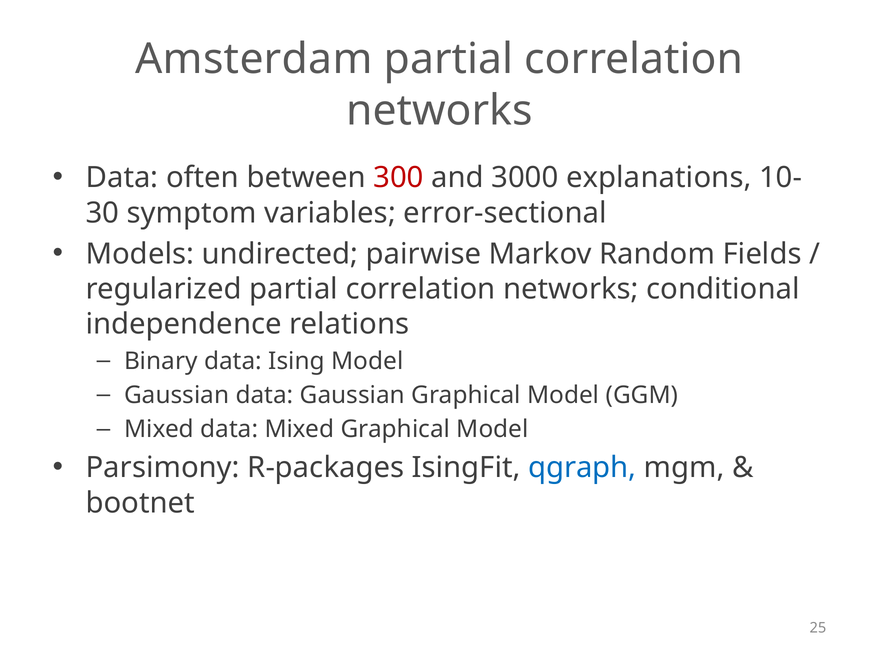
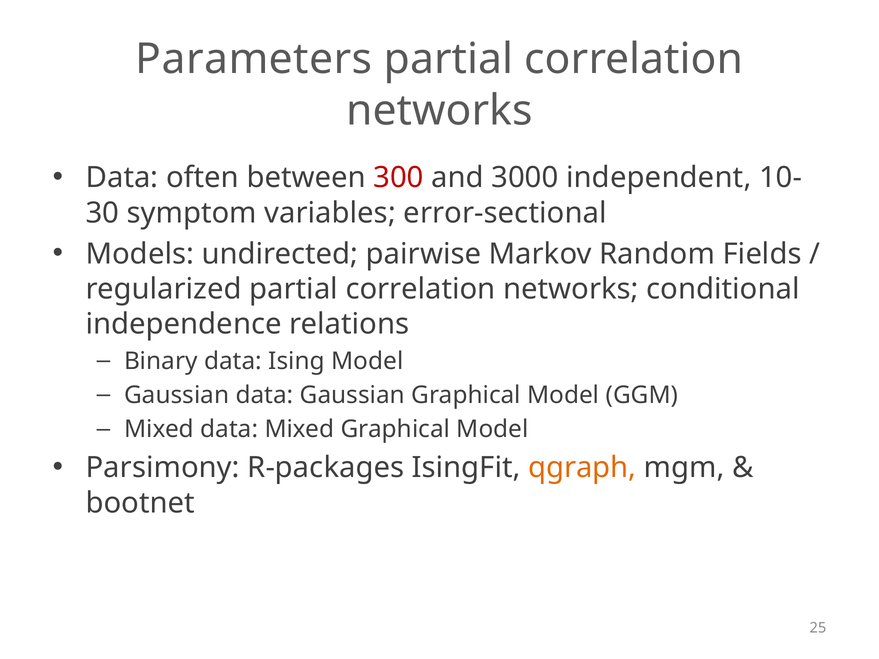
Amsterdam: Amsterdam -> Parameters
explanations: explanations -> independent
qgraph colour: blue -> orange
